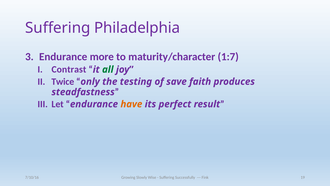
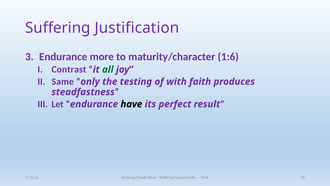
Philadelphia: Philadelphia -> Justification
1:7: 1:7 -> 1:6
Twice: Twice -> Same
save: save -> with
have colour: orange -> black
